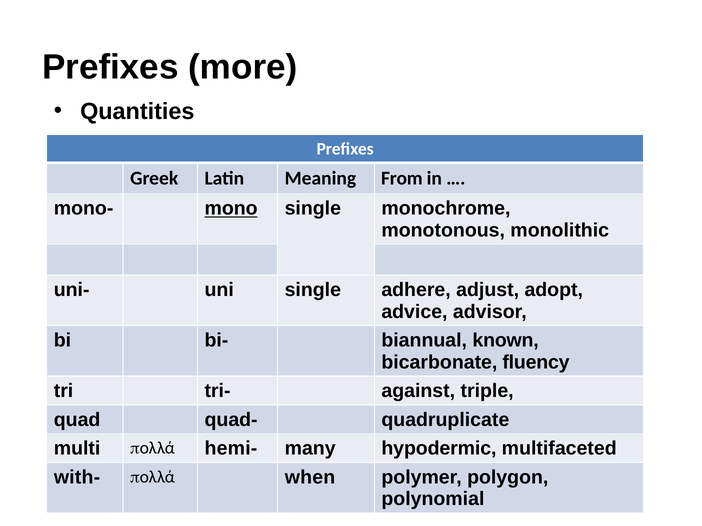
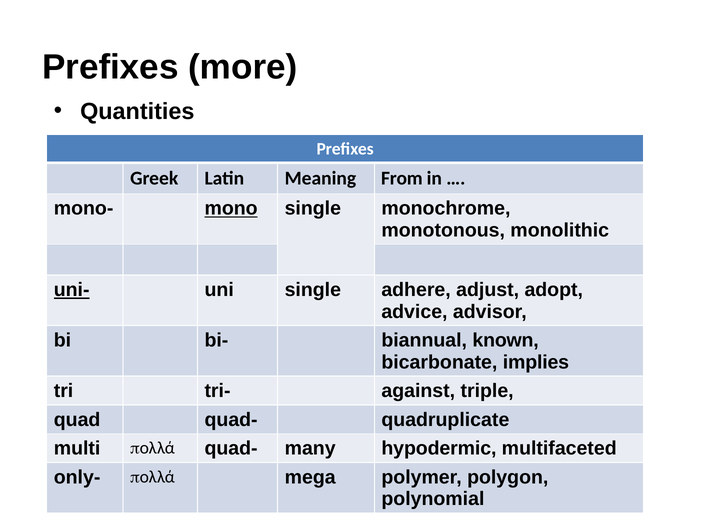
uni- underline: none -> present
fluency: fluency -> implies
pολλά hemi-: hemi- -> quad-
with-: with- -> only-
when: when -> mega
